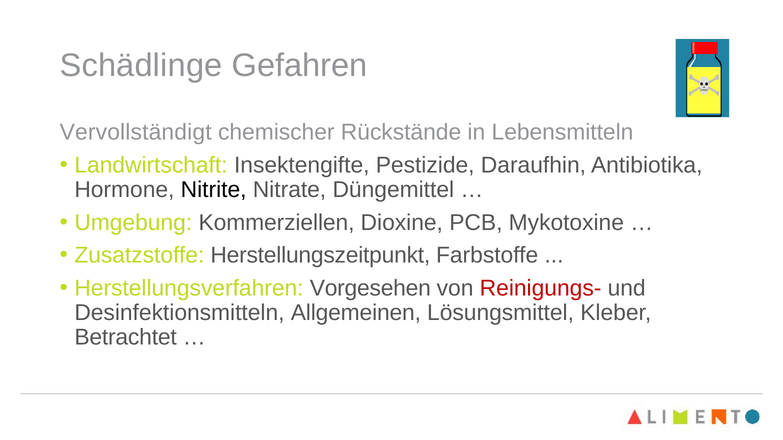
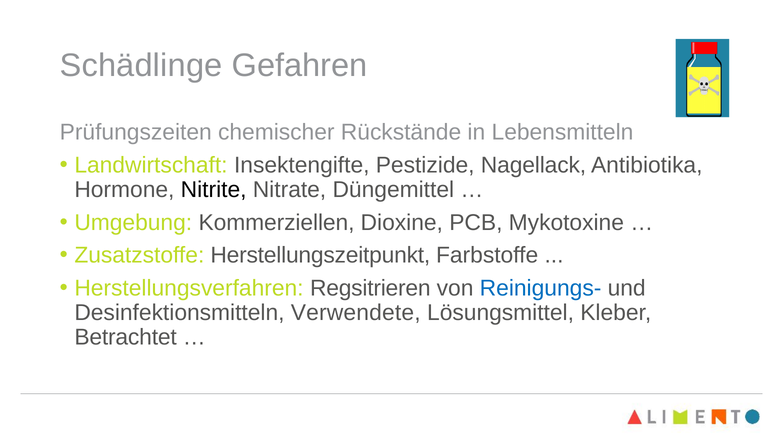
Vervollständigt: Vervollständigt -> Prüfungszeiten
Daraufhin: Daraufhin -> Nagellack
Vorgesehen: Vorgesehen -> Regsitrieren
Reinigungs- colour: red -> blue
Allgemeinen: Allgemeinen -> Verwendete
